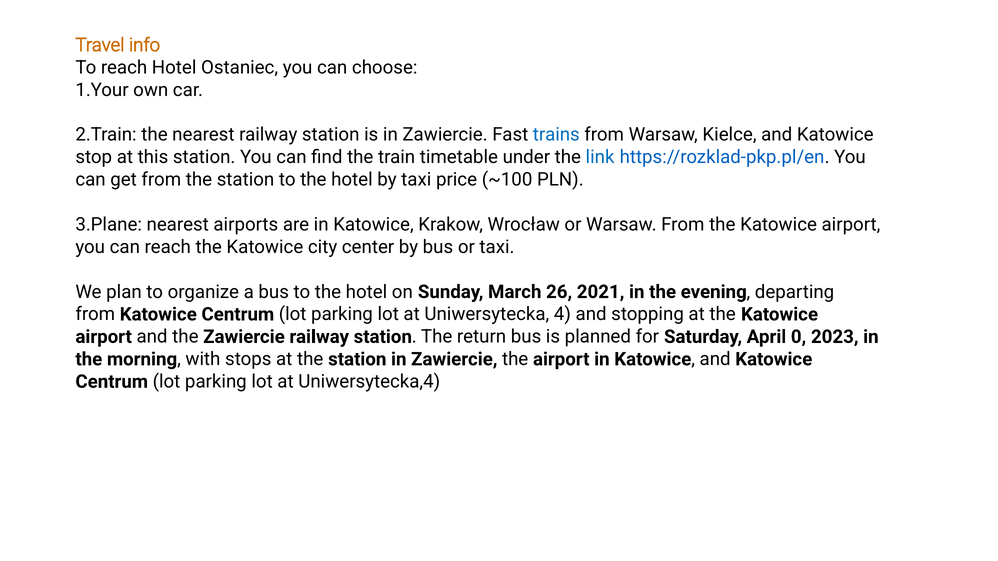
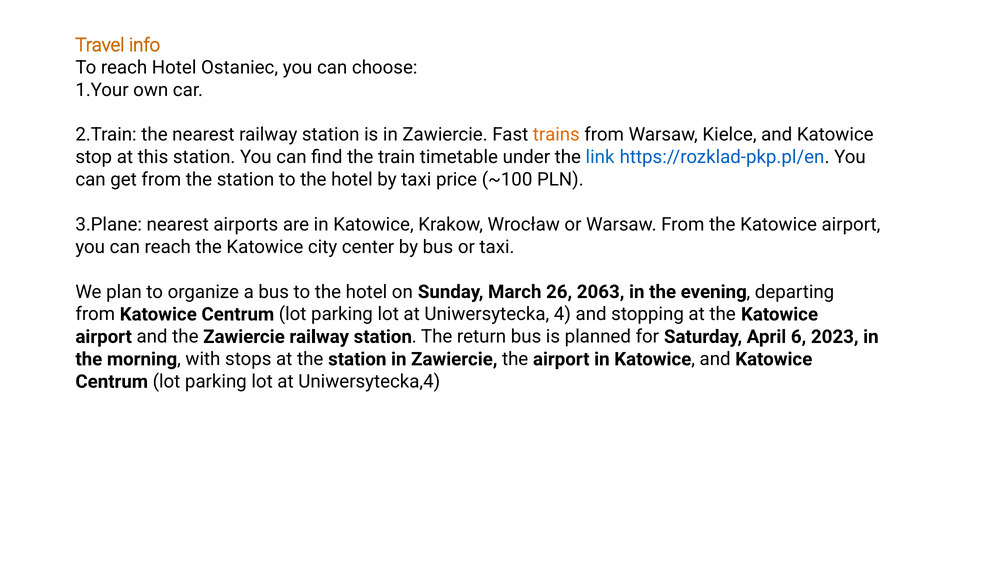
trains colour: blue -> orange
2021: 2021 -> 2063
0: 0 -> 6
